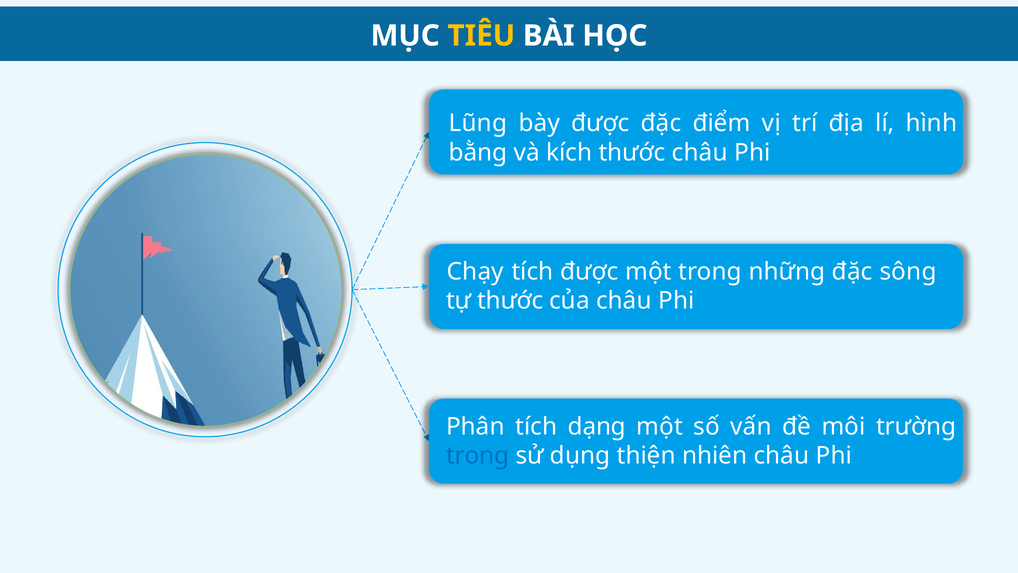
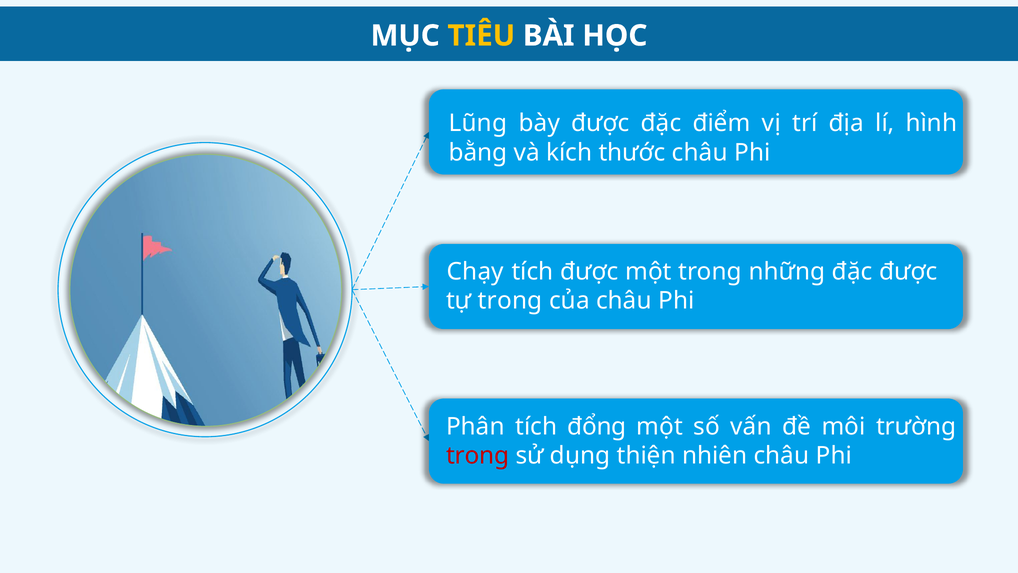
đặc sông: sông -> được
tự thước: thước -> trong
dạng: dạng -> đổng
trong at (478, 455) colour: blue -> red
